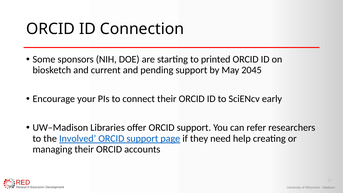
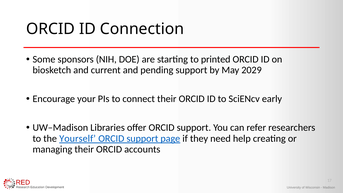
2045: 2045 -> 2029
Involved: Involved -> Yourself
